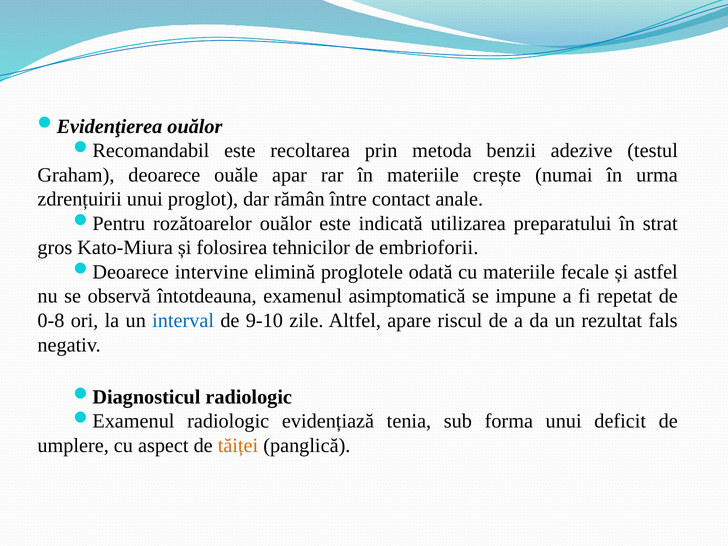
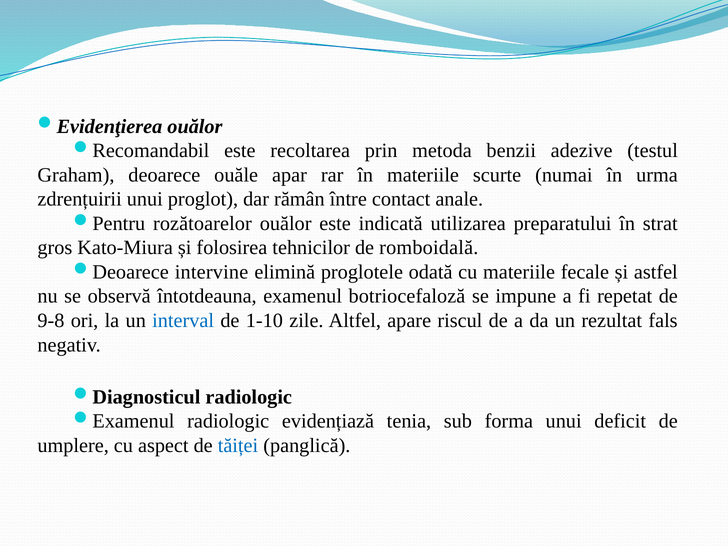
crește: crește -> scurte
embrioforii: embrioforii -> romboidală
asimptomatică: asimptomatică -> botriocefaloză
0-8: 0-8 -> 9-8
9-10: 9-10 -> 1-10
tăiței colour: orange -> blue
